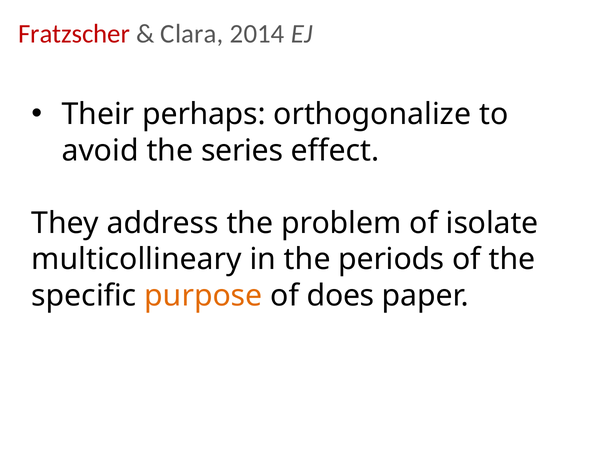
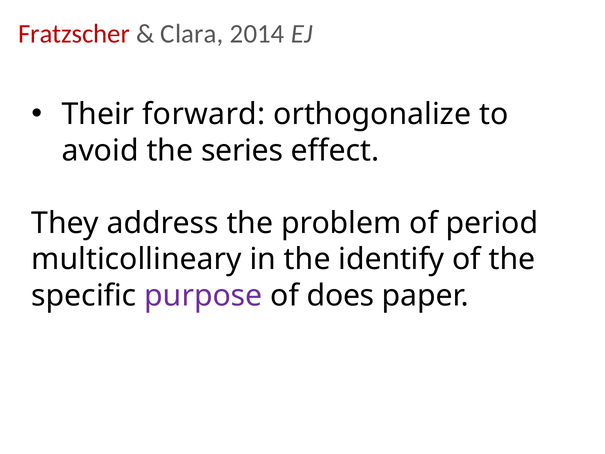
perhaps: perhaps -> forward
isolate: isolate -> period
periods: periods -> identify
purpose colour: orange -> purple
